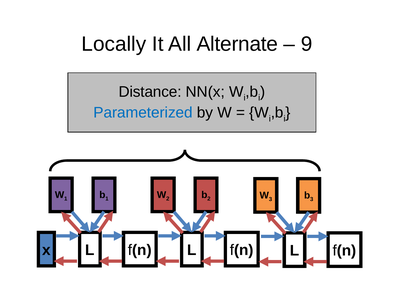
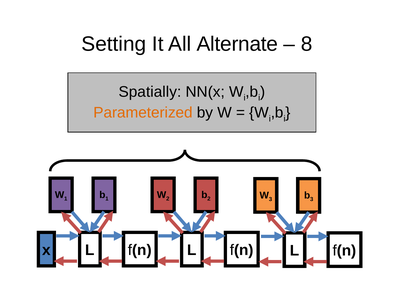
Locally: Locally -> Setting
9: 9 -> 8
Distance: Distance -> Spatially
Parameterized colour: blue -> orange
